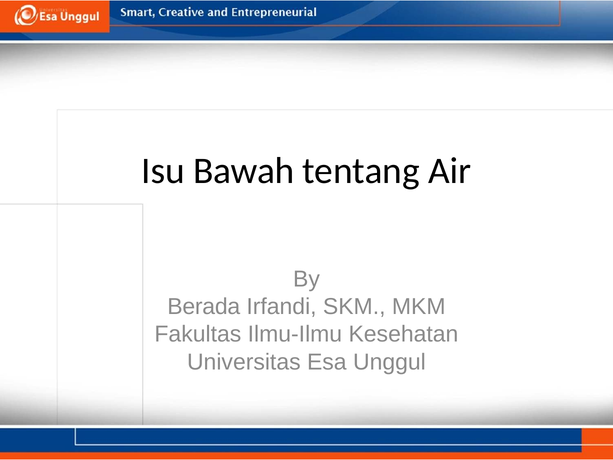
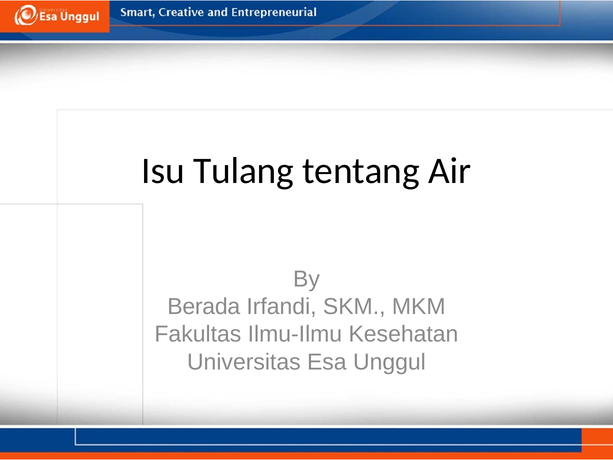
Bawah: Bawah -> Tulang
